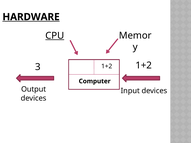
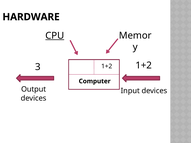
HARDWARE underline: present -> none
